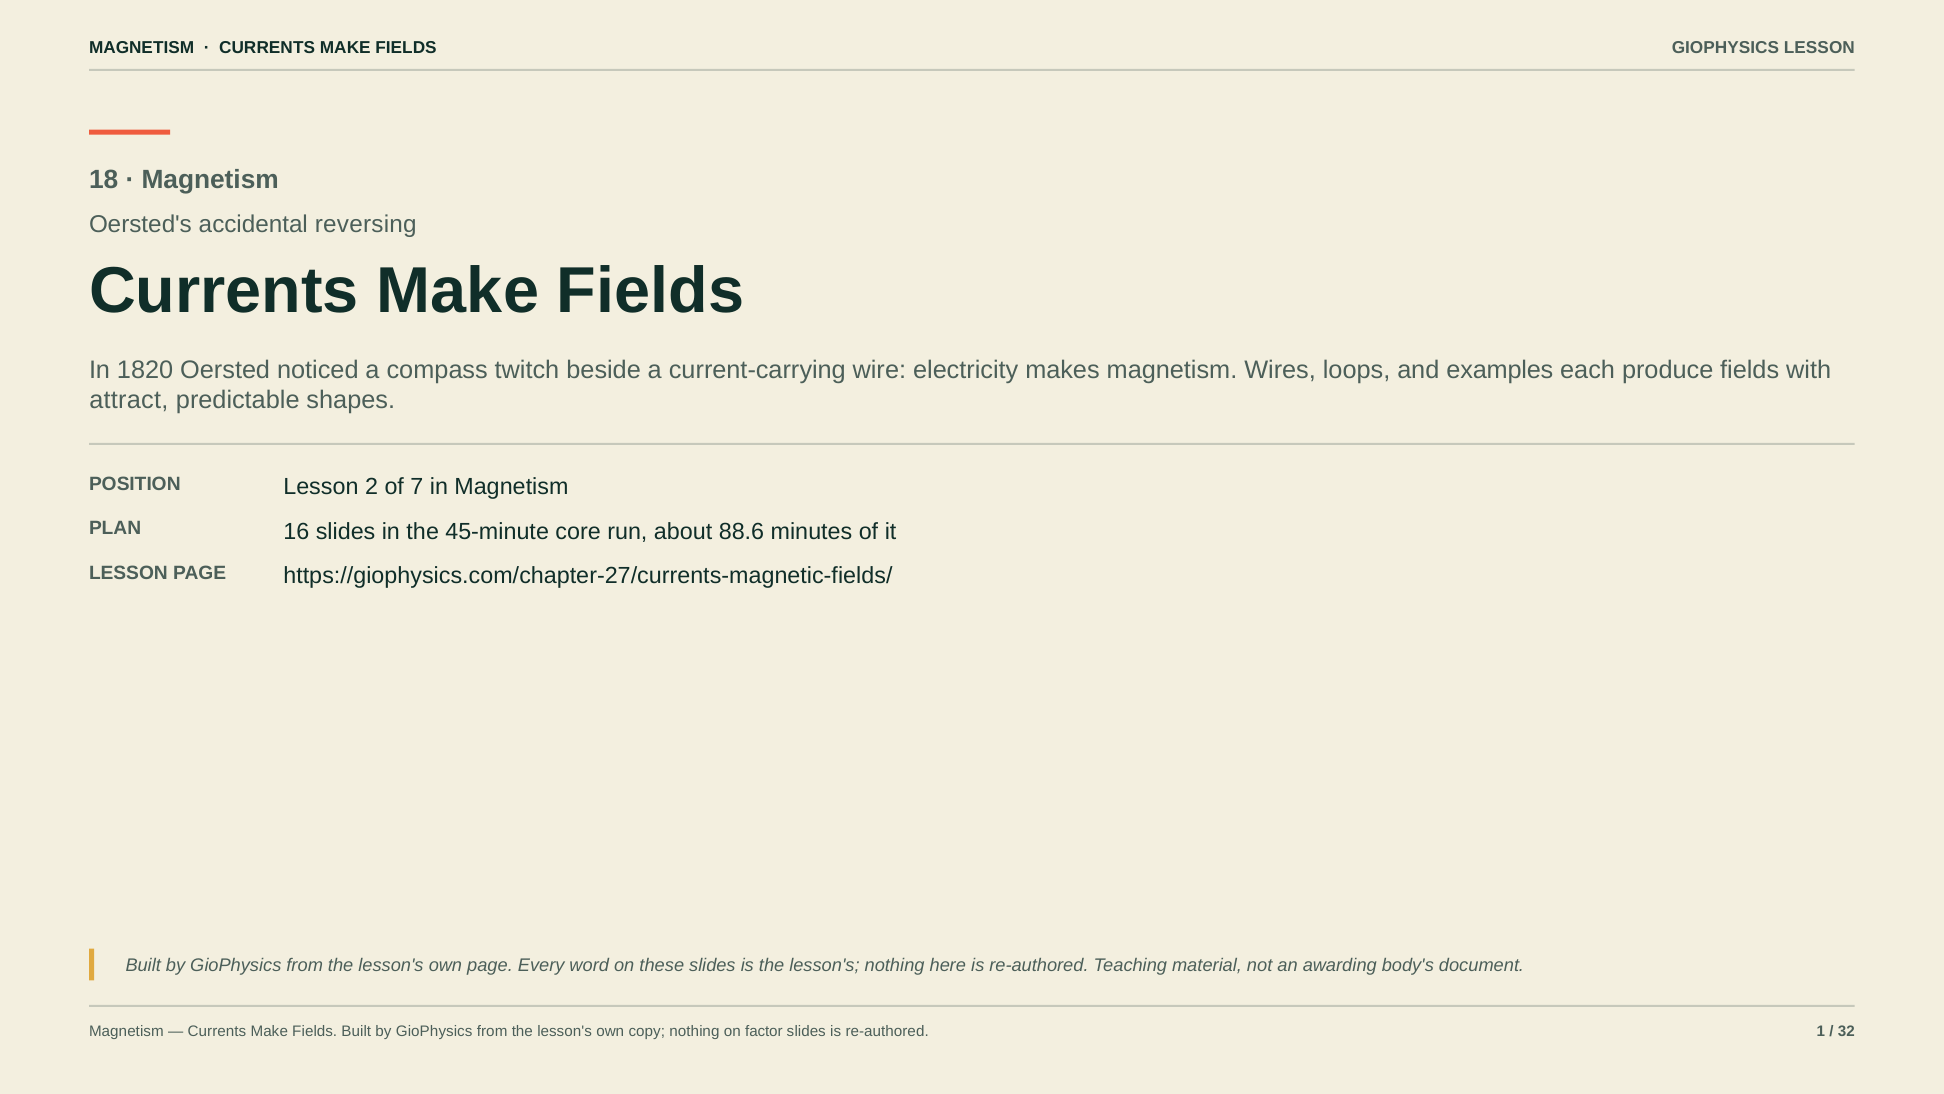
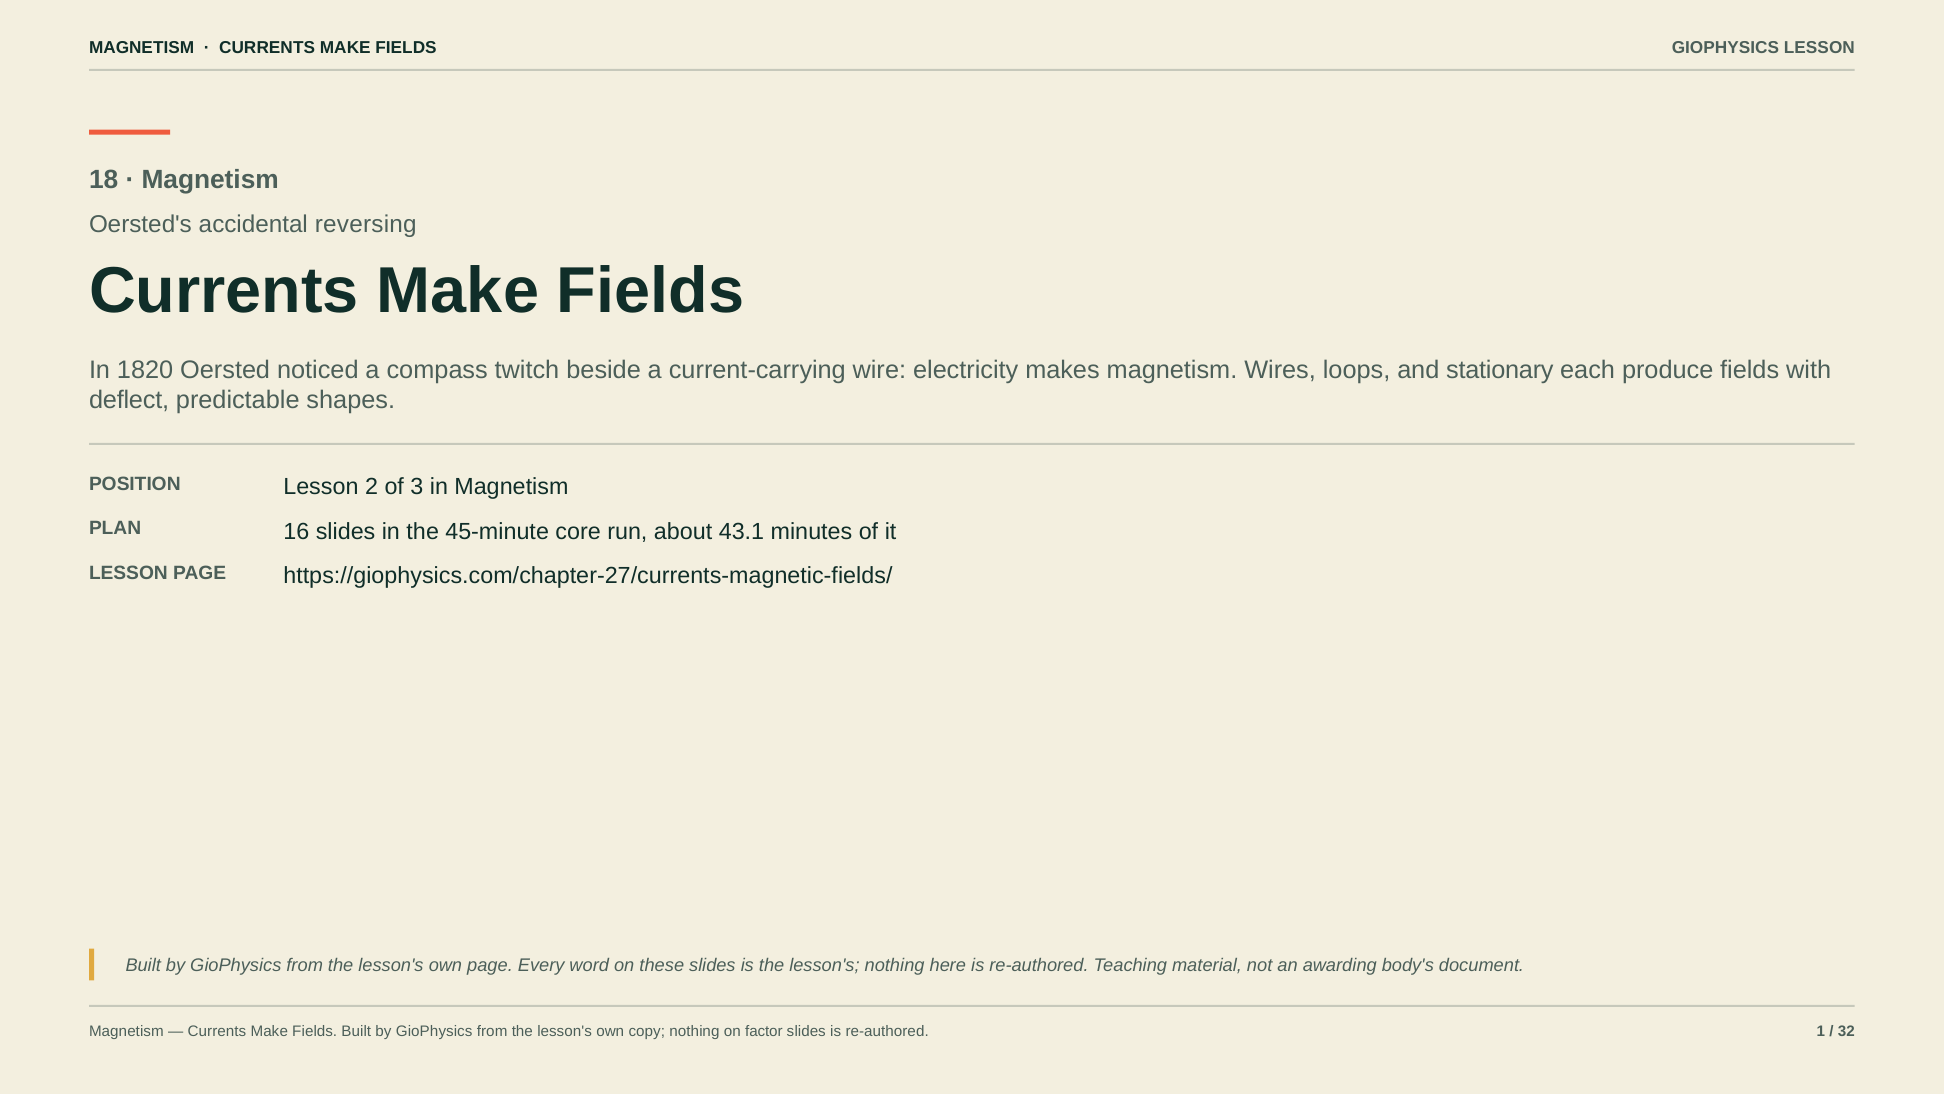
examples: examples -> stationary
attract: attract -> deflect
7: 7 -> 3
88.6: 88.6 -> 43.1
